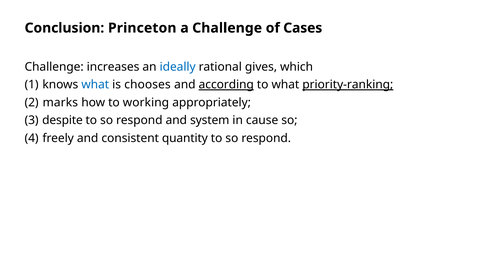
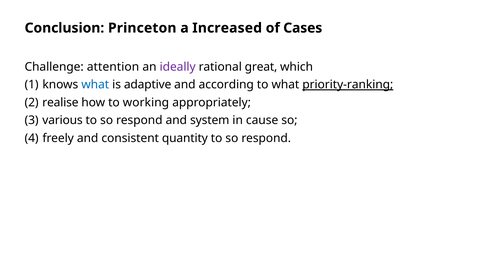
a Challenge: Challenge -> Increased
increases: increases -> attention
ideally colour: blue -> purple
gives: gives -> great
chooses: chooses -> adaptive
according underline: present -> none
marks: marks -> realise
despite: despite -> various
